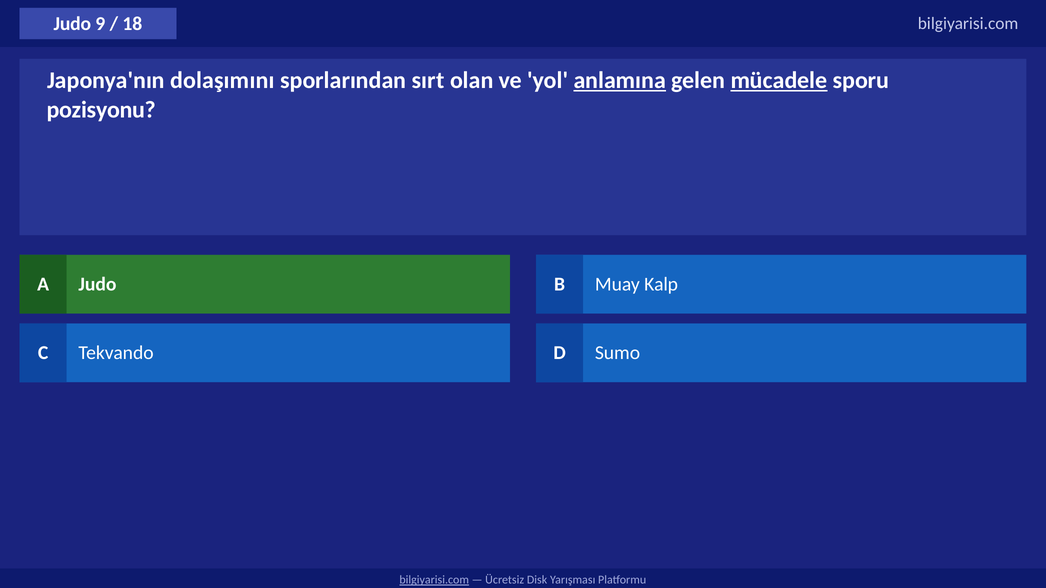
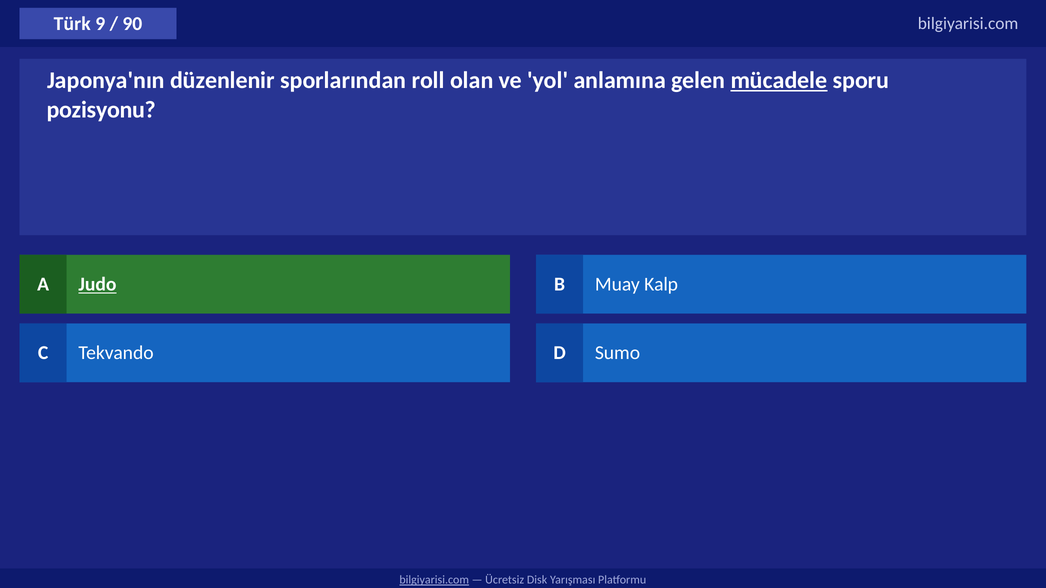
Judo at (72, 24): Judo -> Türk
18: 18 -> 90
dolaşımını: dolaşımını -> düzenlenir
sırt: sırt -> roll
anlamına underline: present -> none
Judo at (97, 285) underline: none -> present
